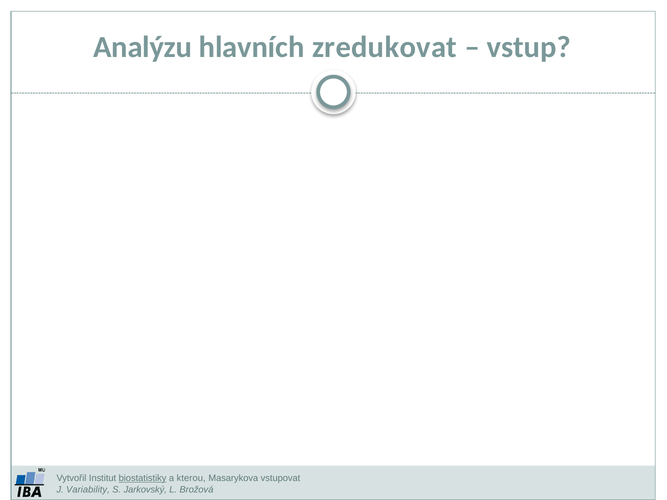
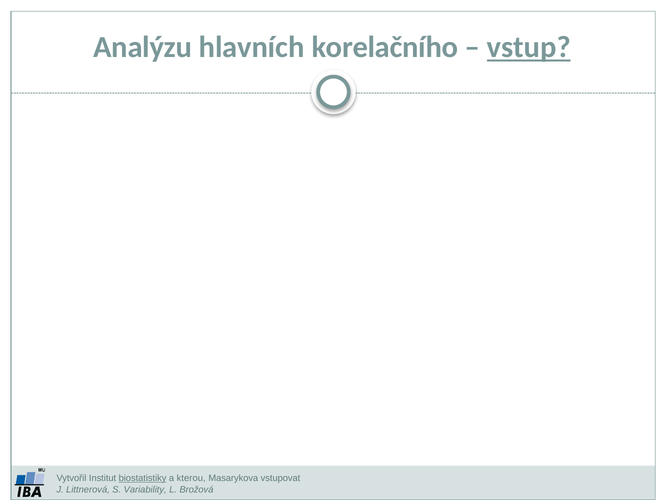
zredukovat: zredukovat -> korelačního
vstup underline: none -> present
Variability: Variability -> Littnerová
Jarkovský: Jarkovský -> Variability
